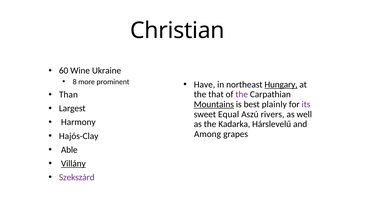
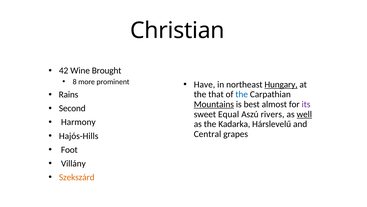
60: 60 -> 42
Ukraine: Ukraine -> Brought
Than: Than -> Rains
the at (242, 94) colour: purple -> blue
plainly: plainly -> almost
Largest: Largest -> Second
well underline: none -> present
Among: Among -> Central
Hajós-Clay: Hajós-Clay -> Hajós-Hills
Able: Able -> Foot
Villány underline: present -> none
Szekszárd colour: purple -> orange
